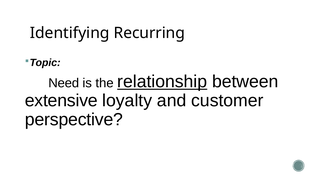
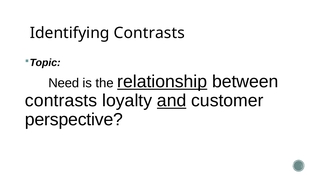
Identifying Recurring: Recurring -> Contrasts
extensive at (61, 101): extensive -> contrasts
and underline: none -> present
